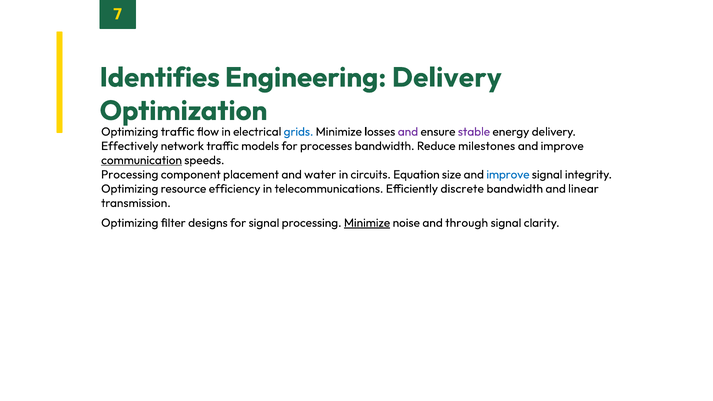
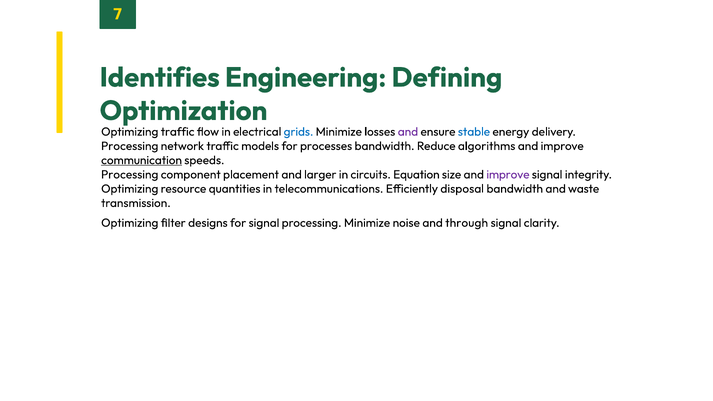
Engineering Delivery: Delivery -> Defining
stable colour: purple -> blue
Effectively at (130, 146): Effectively -> Processing
milestones: milestones -> algorithms
water: water -> larger
improve at (508, 175) colour: blue -> purple
efficiency: efficiency -> quantities
discrete: discrete -> disposal
linear: linear -> waste
Minimize at (367, 223) underline: present -> none
